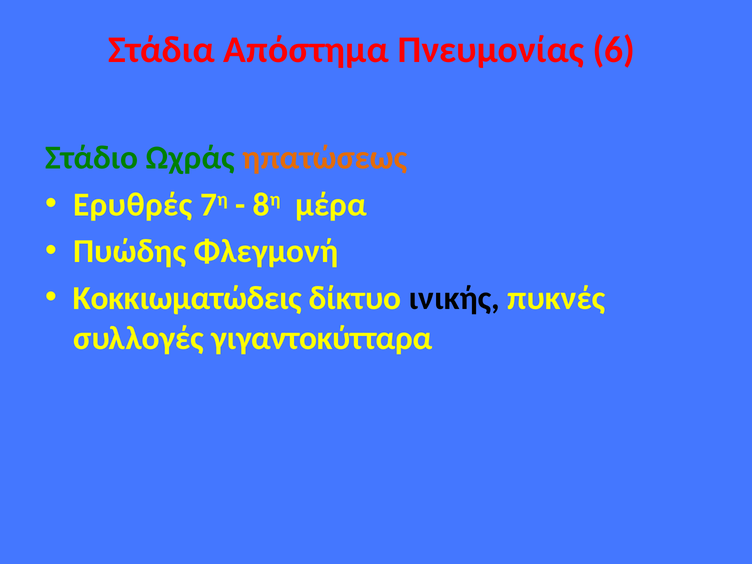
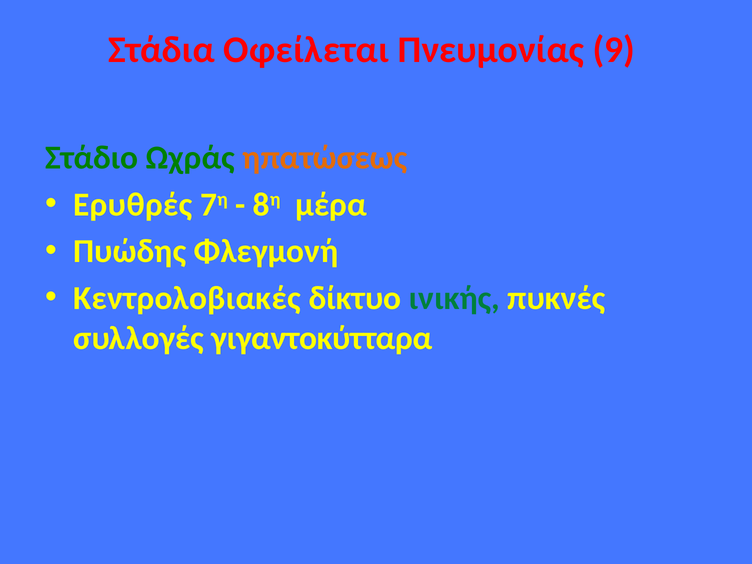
Απόστημα: Απόστημα -> Οφείλεται
6: 6 -> 9
Κοκκιωματώδεις: Κοκκιωματώδεις -> Κεντρολοβιακές
ινικής colour: black -> green
